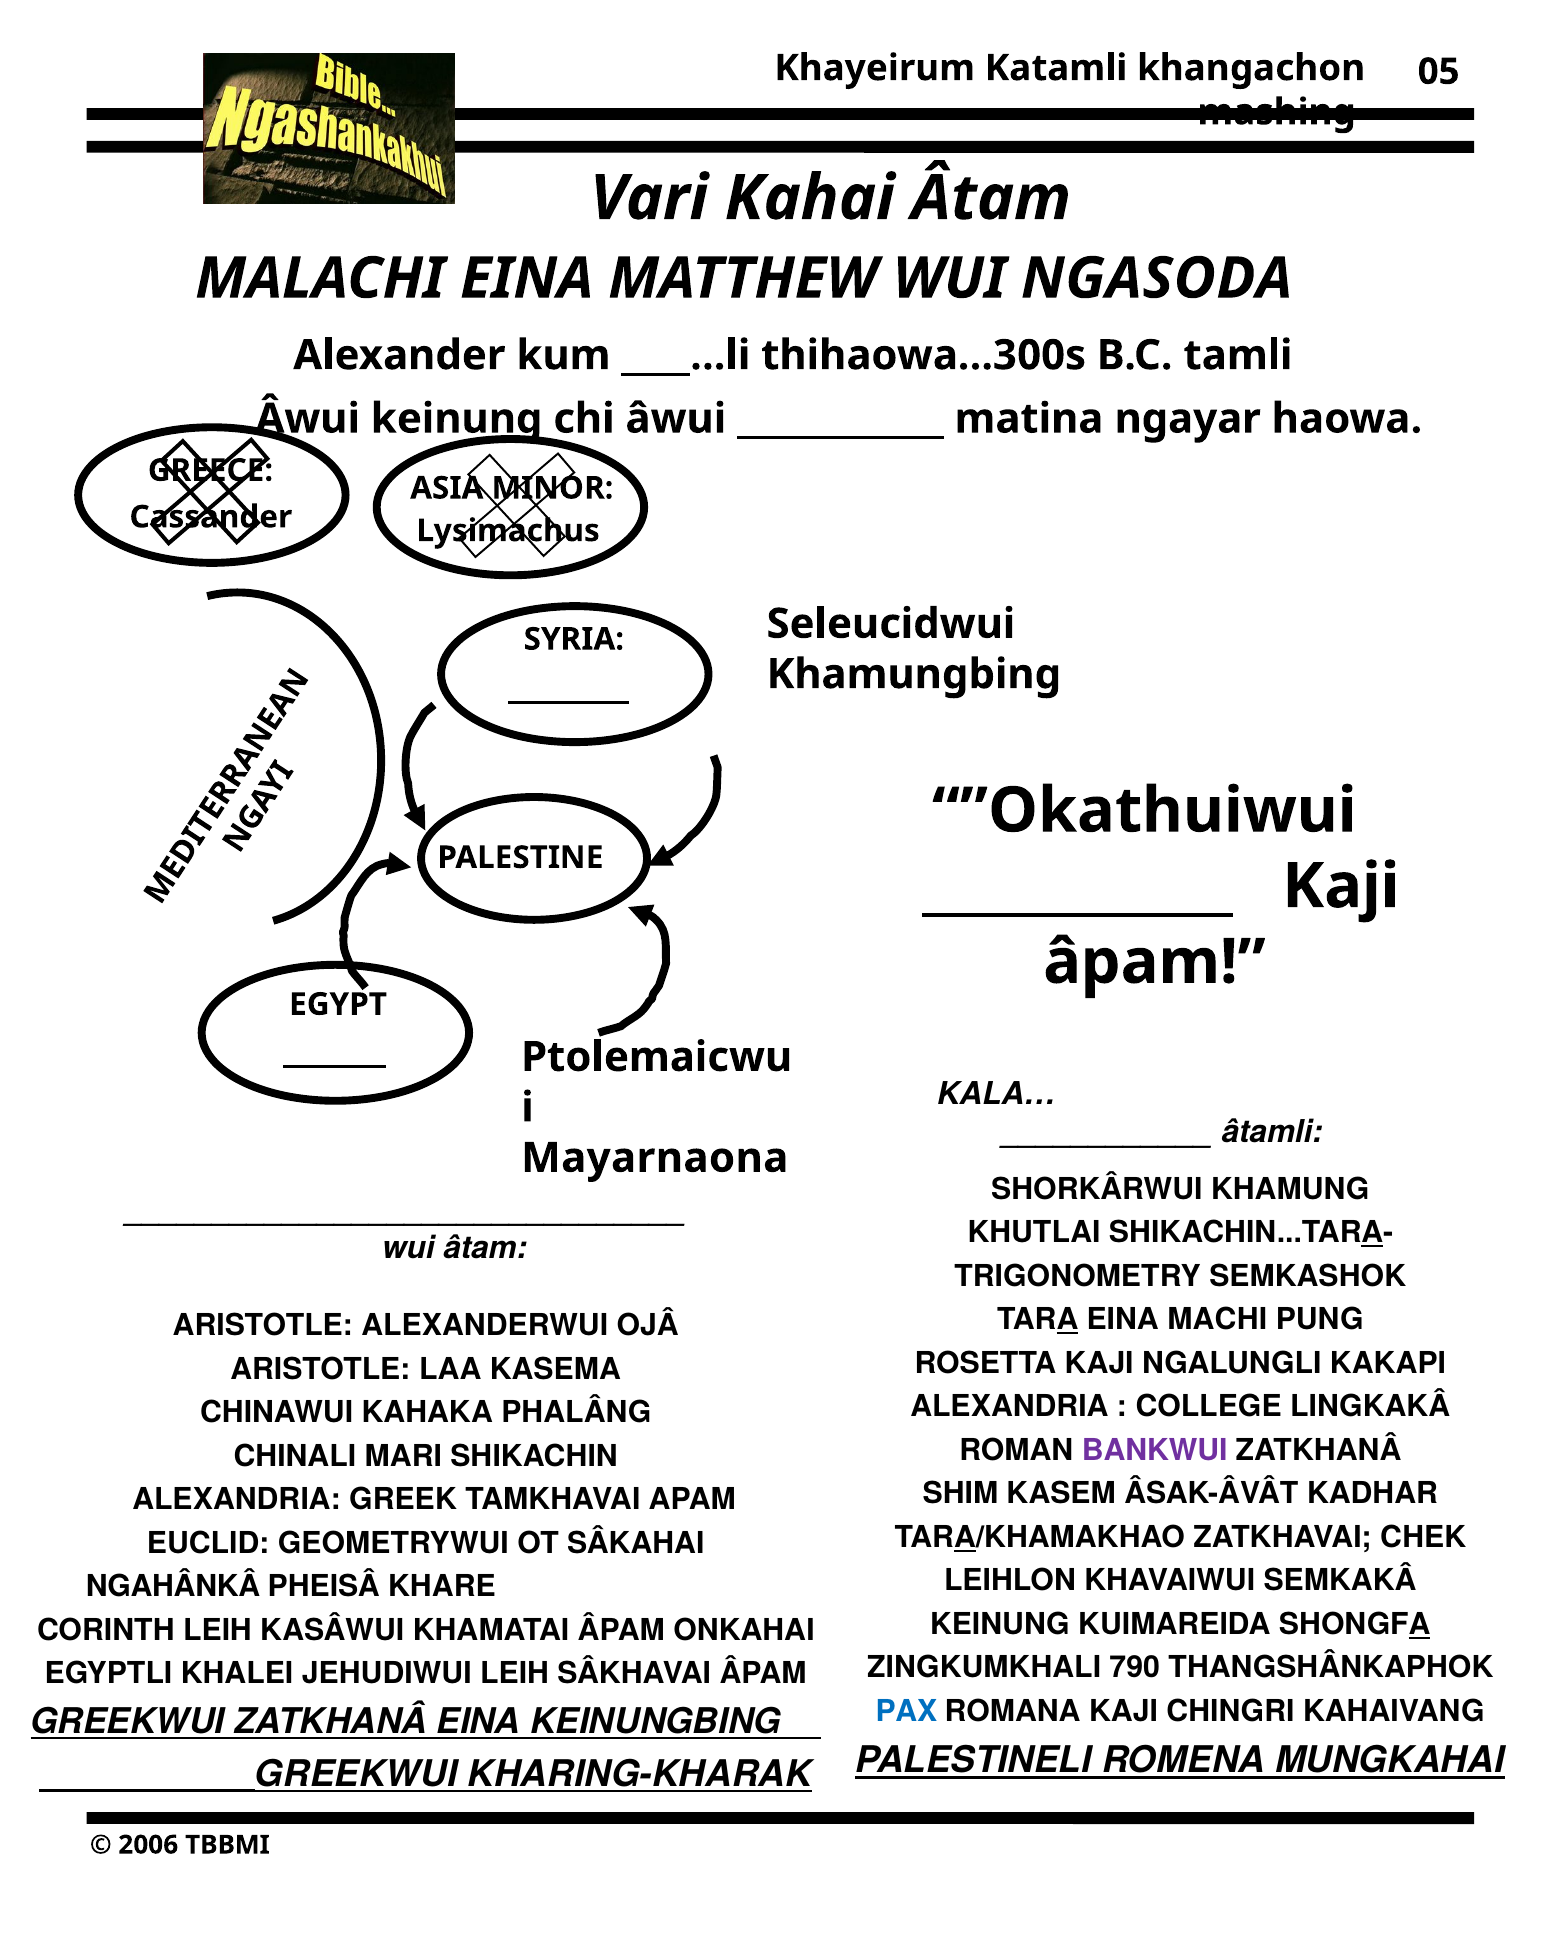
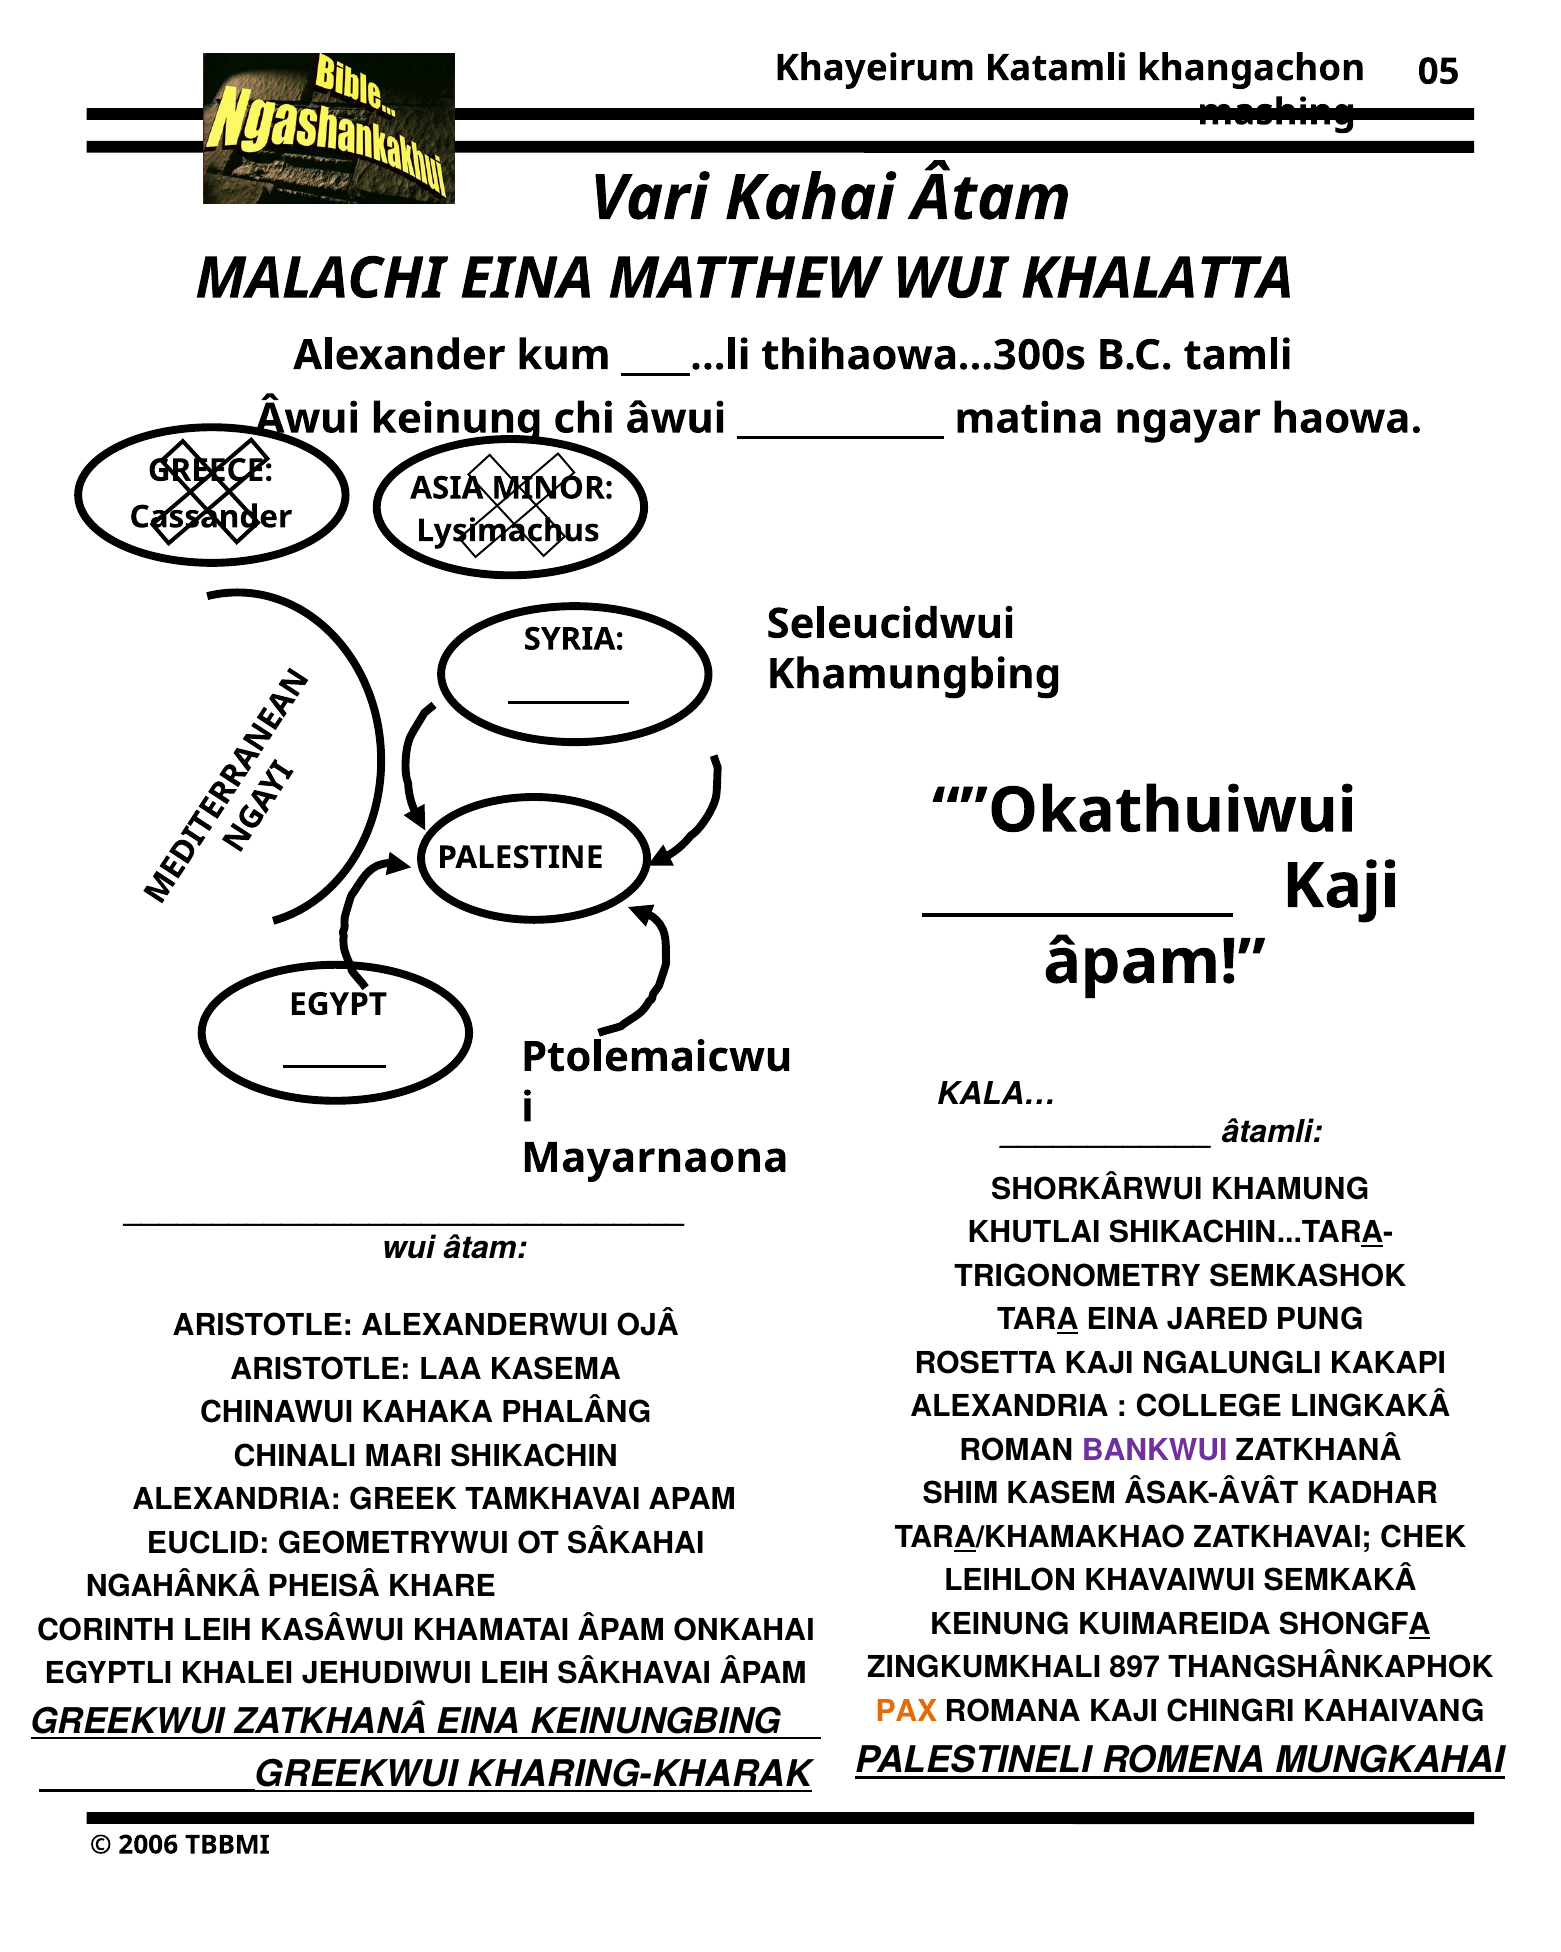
NGASODA: NGASODA -> KHALATTA
MACHI: MACHI -> JARED
790: 790 -> 897
PAX colour: blue -> orange
